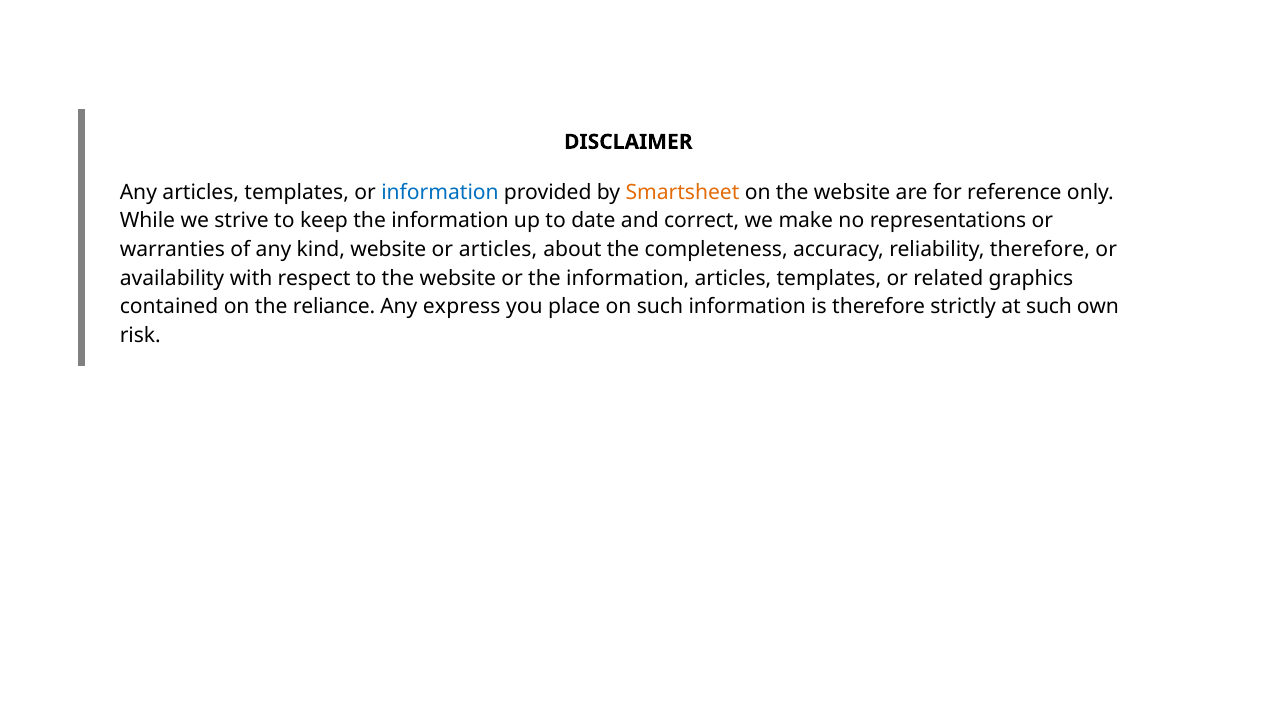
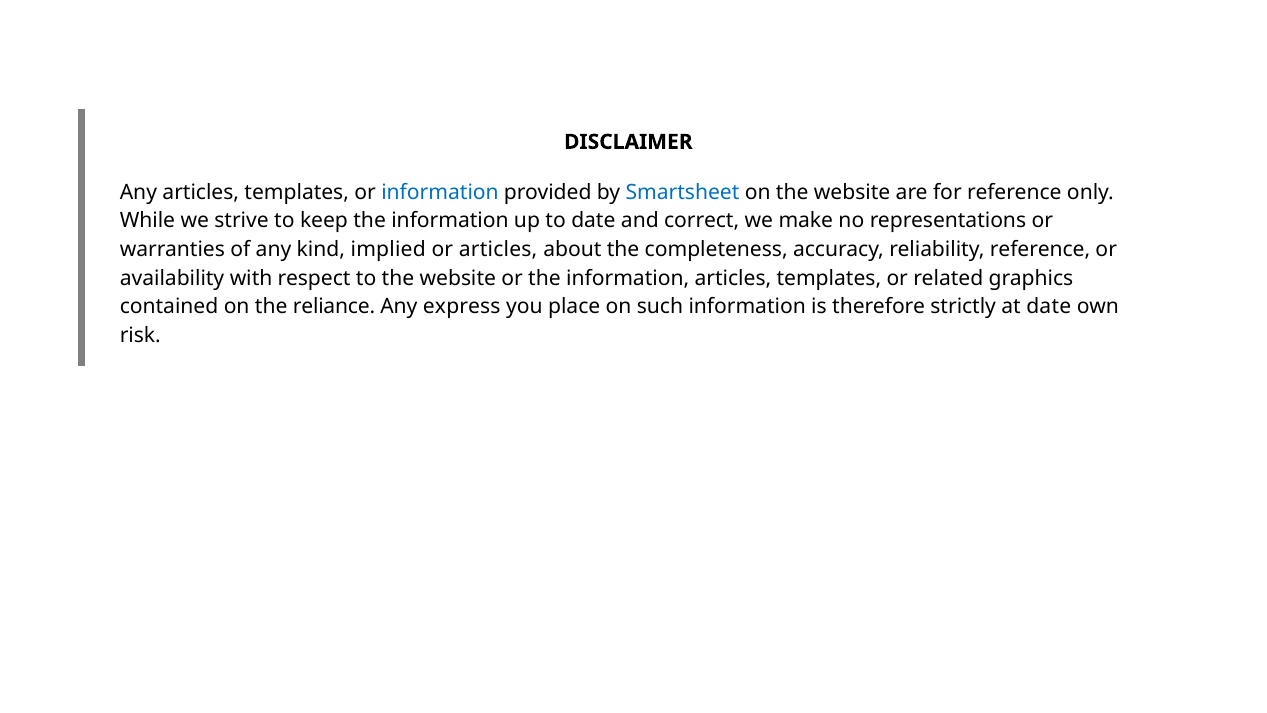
Smartsheet colour: orange -> blue
kind website: website -> implied
reliability therefore: therefore -> reference
at such: such -> date
